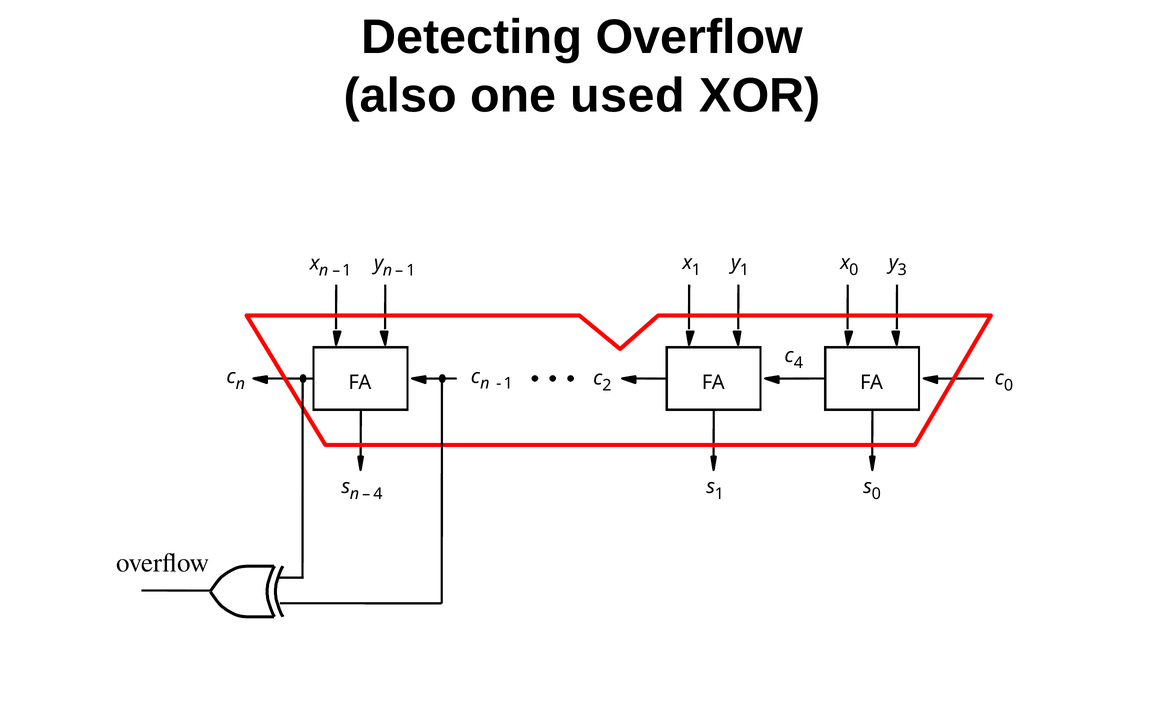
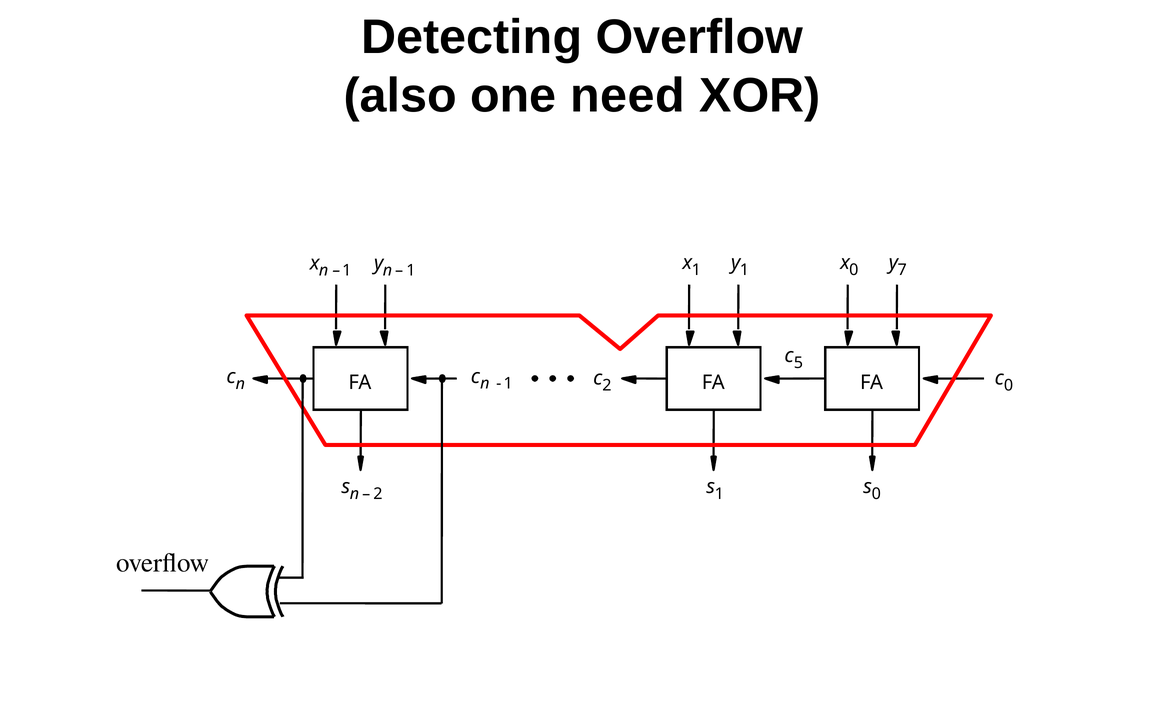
used: used -> need
3: 3 -> 7
c 4: 4 -> 5
n 4: 4 -> 2
